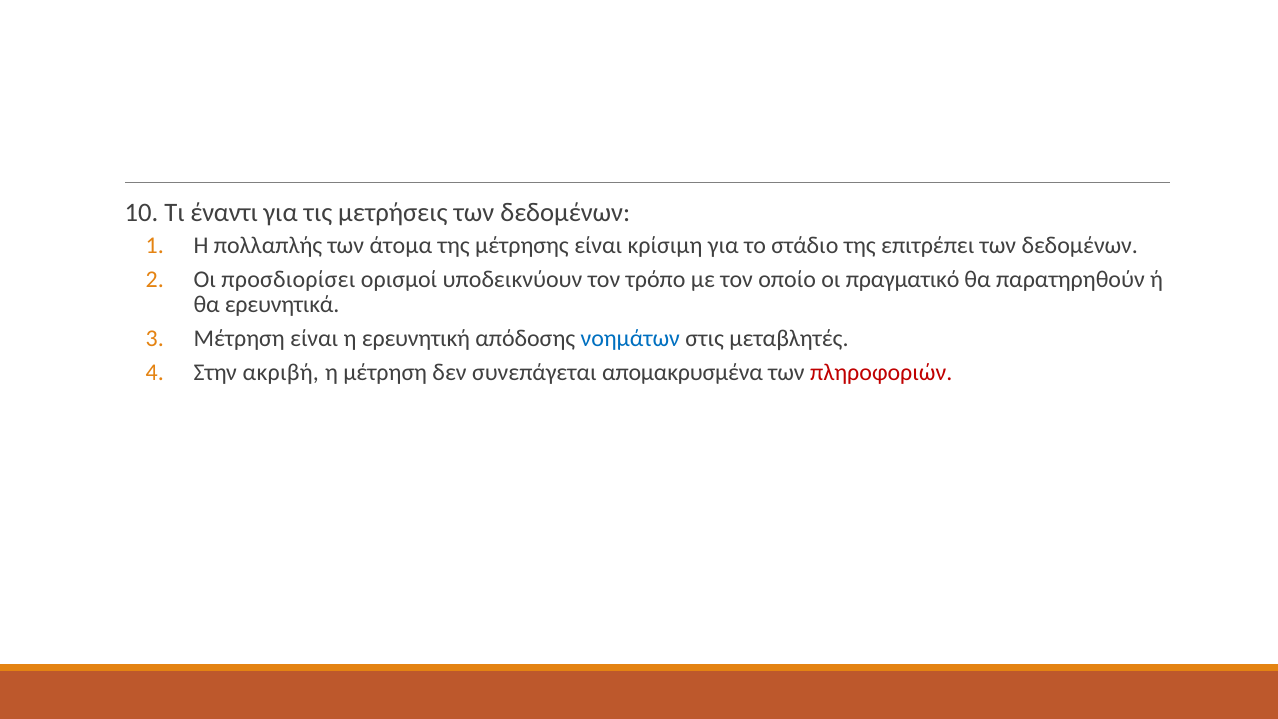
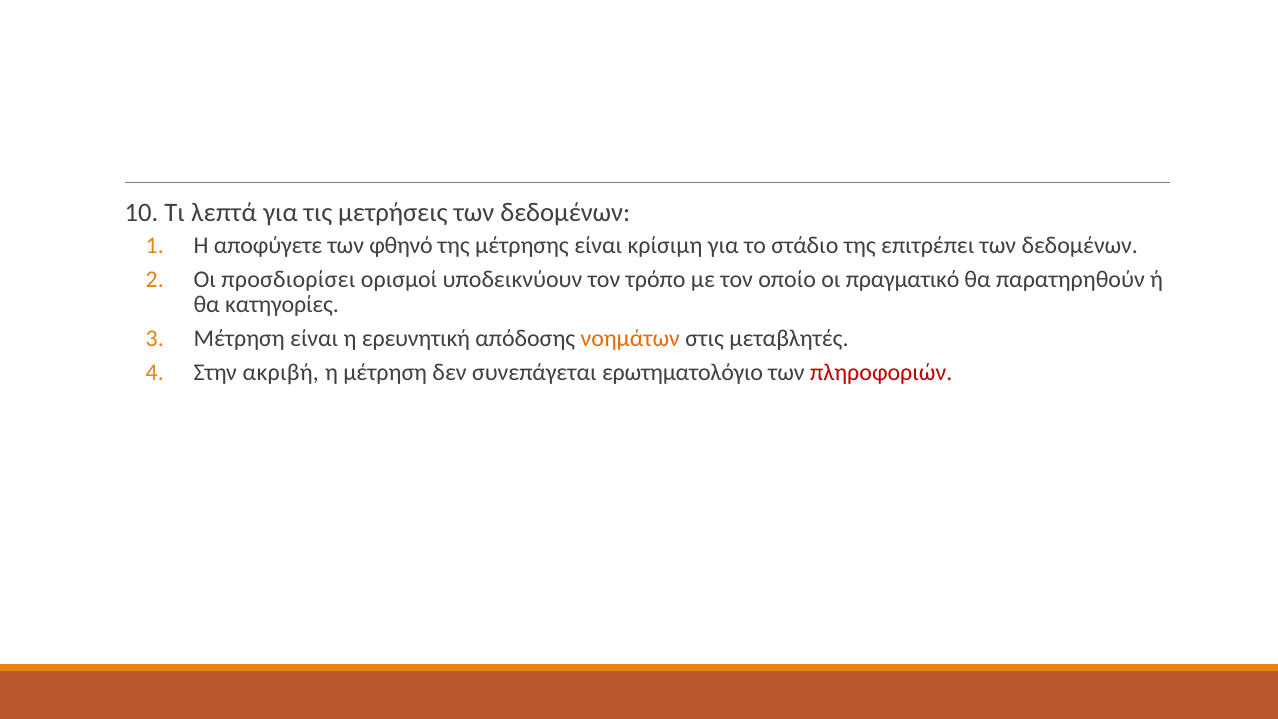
έναντι: έναντι -> λεπτά
πολλαπλής: πολλαπλής -> αποφύγετε
άτομα: άτομα -> φθηνό
ερευνητικά: ερευνητικά -> κατηγορίες
νοημάτων colour: blue -> orange
απομακρυσμένα: απομακρυσμένα -> ερωτηματολόγιο
